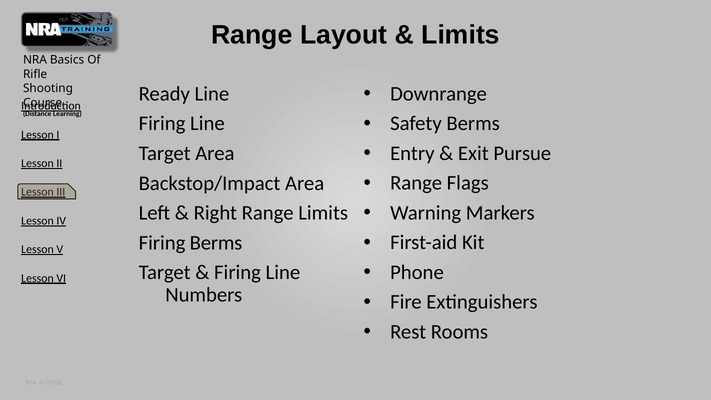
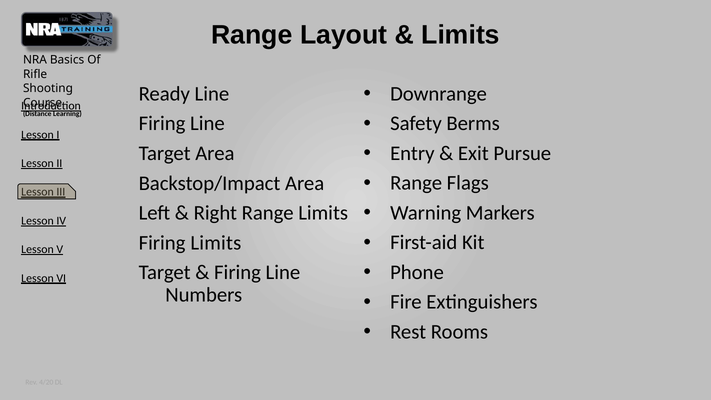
Firing Berms: Berms -> Limits
